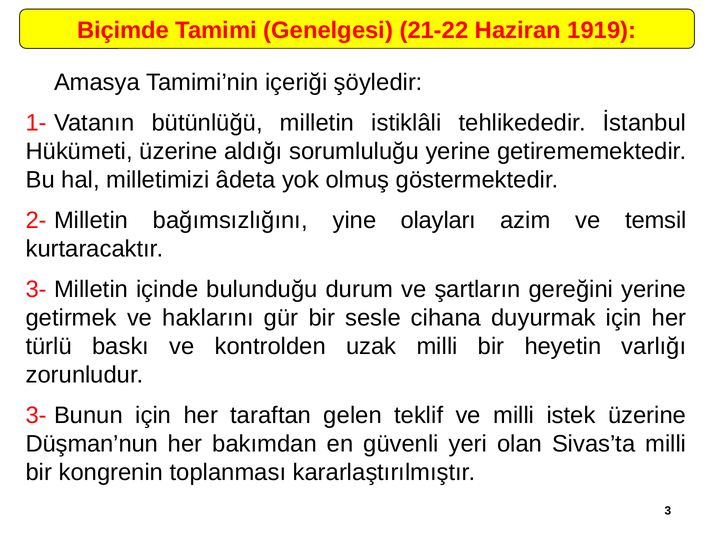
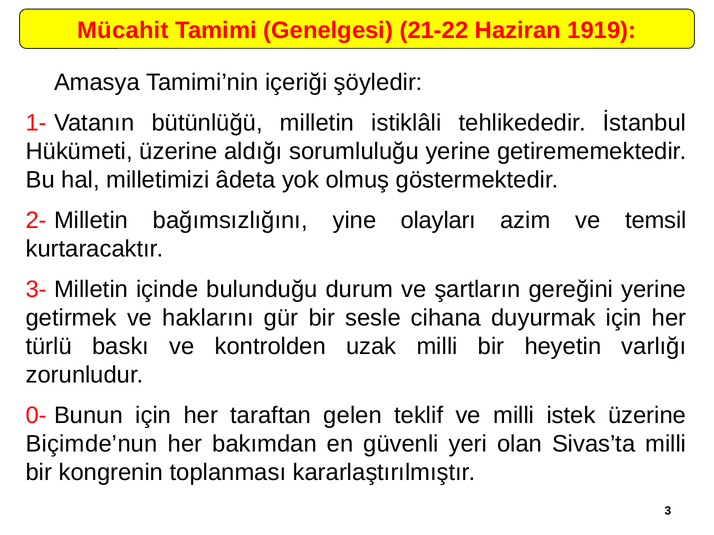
Biçimde: Biçimde -> Mücahit
3- at (36, 416): 3- -> 0-
Düşman’nun: Düşman’nun -> Biçimde’nun
